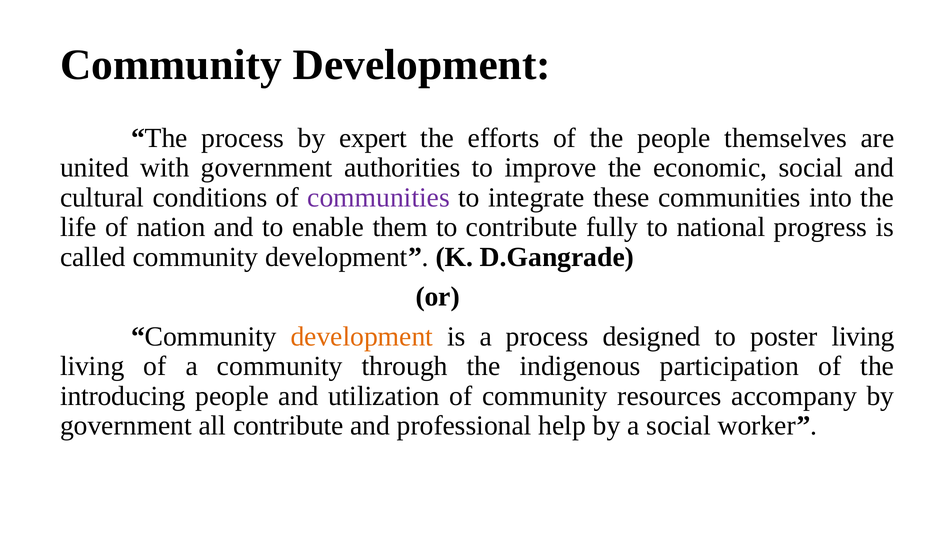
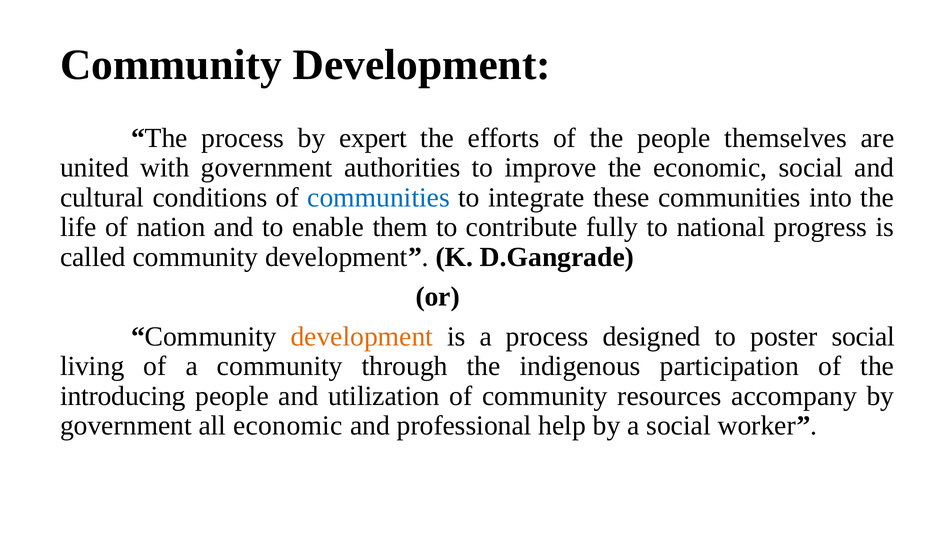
communities at (379, 198) colour: purple -> blue
poster living: living -> social
all contribute: contribute -> economic
